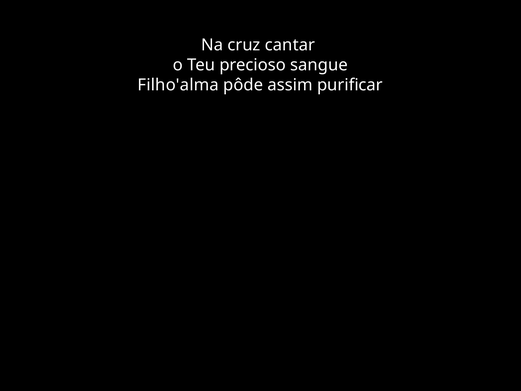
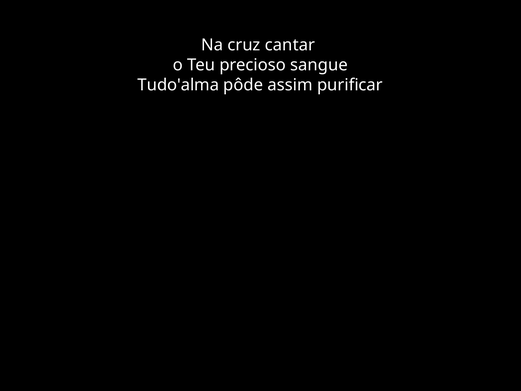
Filho'alma: Filho'alma -> Tudo'alma
